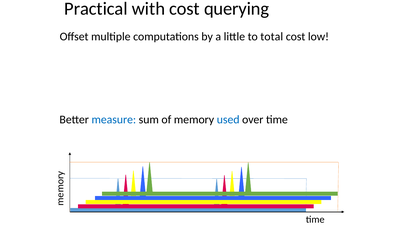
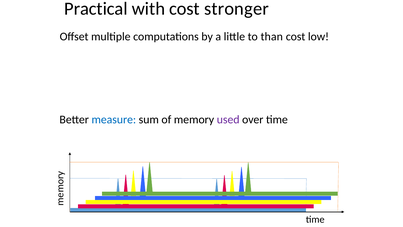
querying: querying -> stronger
total: total -> than
used colour: blue -> purple
